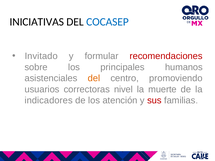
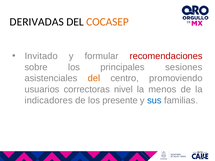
INICIATIVAS: INICIATIVAS -> DERIVADAS
COCASEP colour: blue -> orange
humanos: humanos -> sesiones
muerte: muerte -> menos
atención: atención -> presente
sus colour: red -> blue
